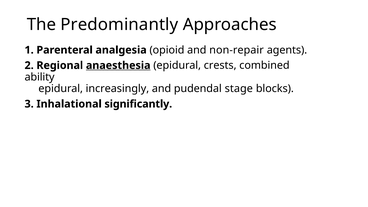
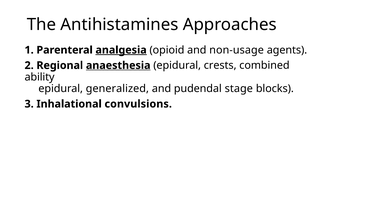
Predominantly: Predominantly -> Antihistamines
analgesia underline: none -> present
non-repair: non-repair -> non-usage
increasingly: increasingly -> generalized
significantly: significantly -> convulsions
